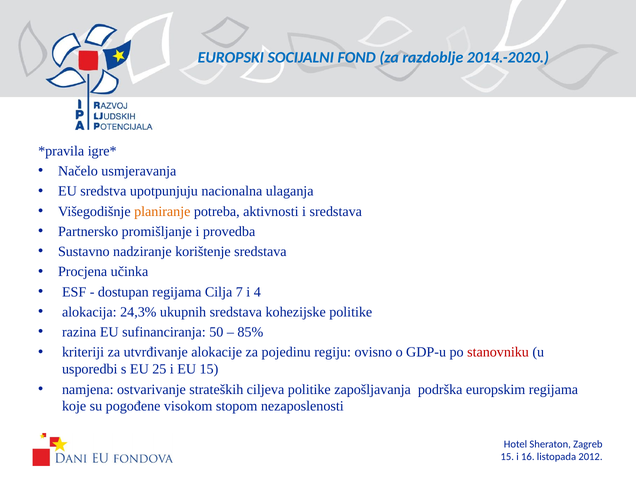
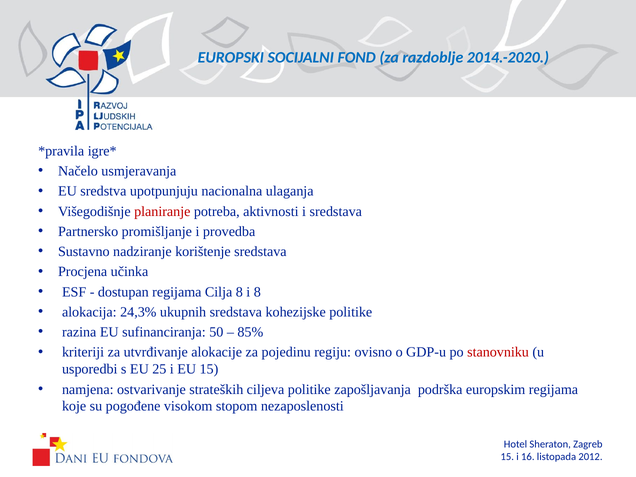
planiranje colour: orange -> red
Cilja 7: 7 -> 8
i 4: 4 -> 8
